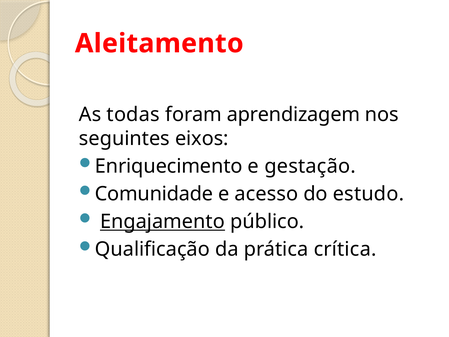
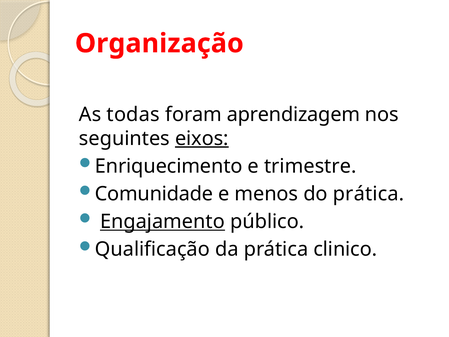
Aleitamento: Aleitamento -> Organização
eixos underline: none -> present
gestação: gestação -> trimestre
acesso: acesso -> menos
do estudo: estudo -> prática
crítica: crítica -> clinico
